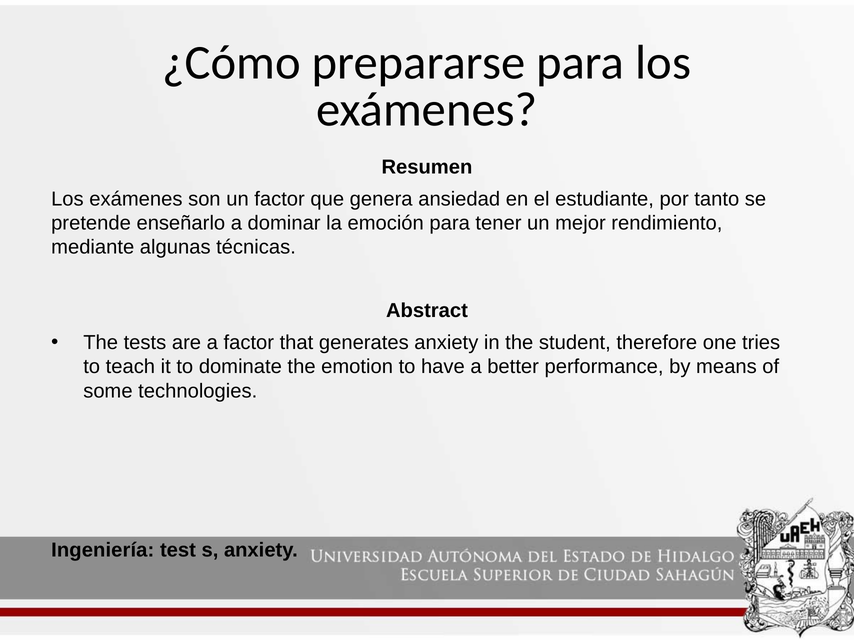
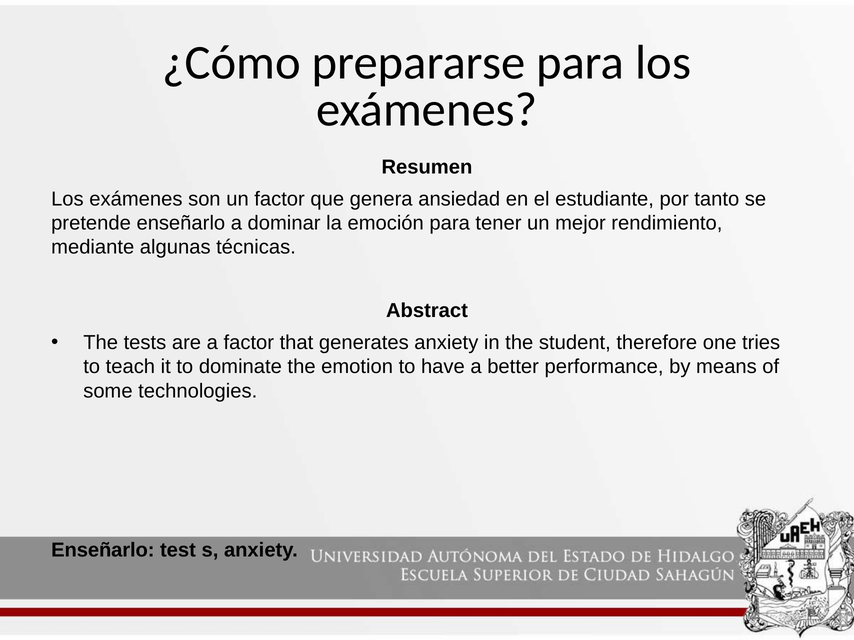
Ingeniería at (103, 550): Ingeniería -> Enseñarlo
